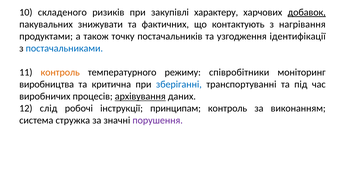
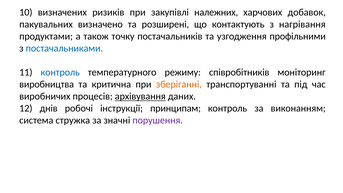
складеного: складеного -> визначених
характеру: характеру -> належних
добавок underline: present -> none
знижувати: знижувати -> визначено
фактичних: фактичних -> розширені
ідентифікації: ідентифікації -> профільними
контроль at (60, 72) colour: orange -> blue
співробітники: співробітники -> співробітників
зберіганні colour: blue -> orange
слід: слід -> днів
